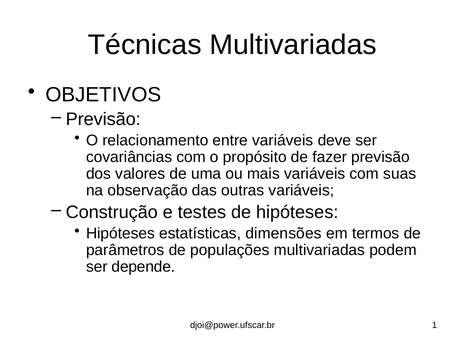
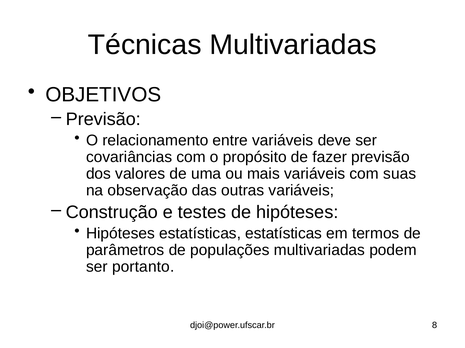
estatísticas dimensões: dimensões -> estatísticas
depende: depende -> portanto
1: 1 -> 8
